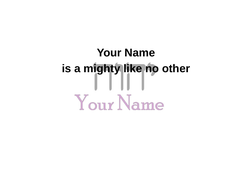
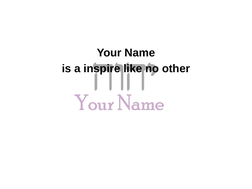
mighty: mighty -> inspire
